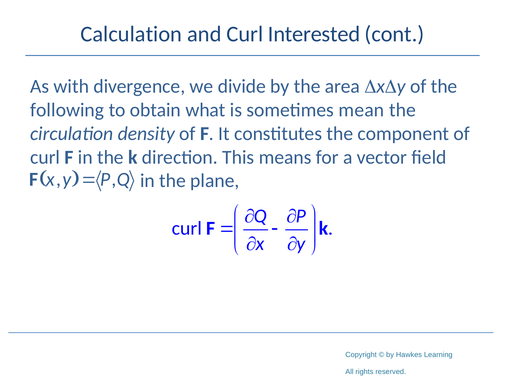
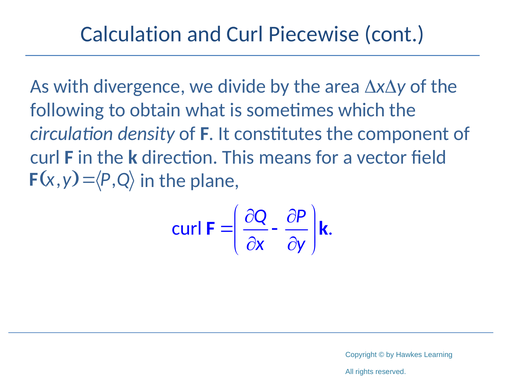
Interested: Interested -> Piecewise
mean: mean -> which
